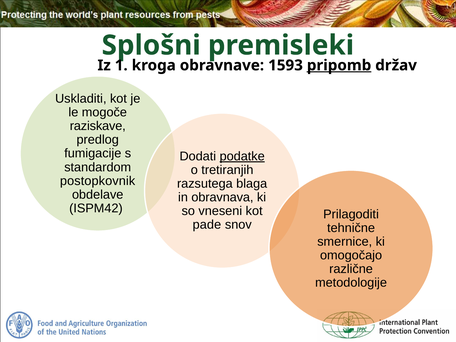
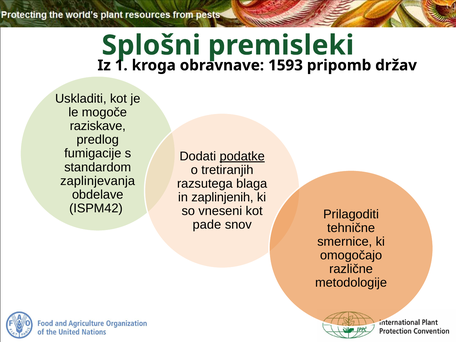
pripomb underline: present -> none
postopkovnik: postopkovnik -> zaplinjevanja
obravnava: obravnava -> zaplinjenih
